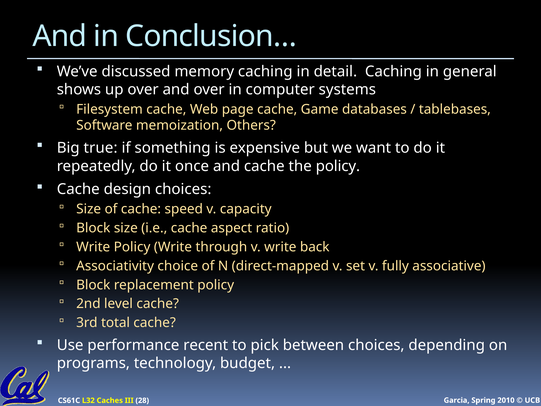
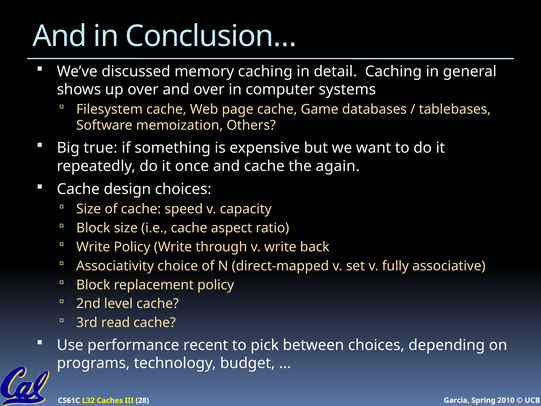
the policy: policy -> again
total: total -> read
